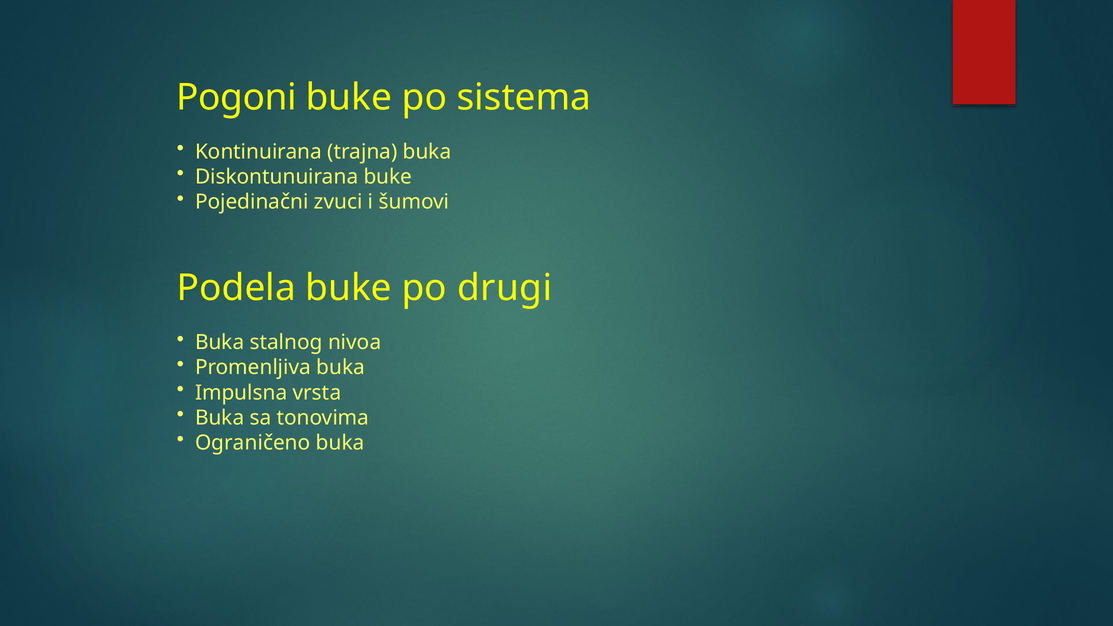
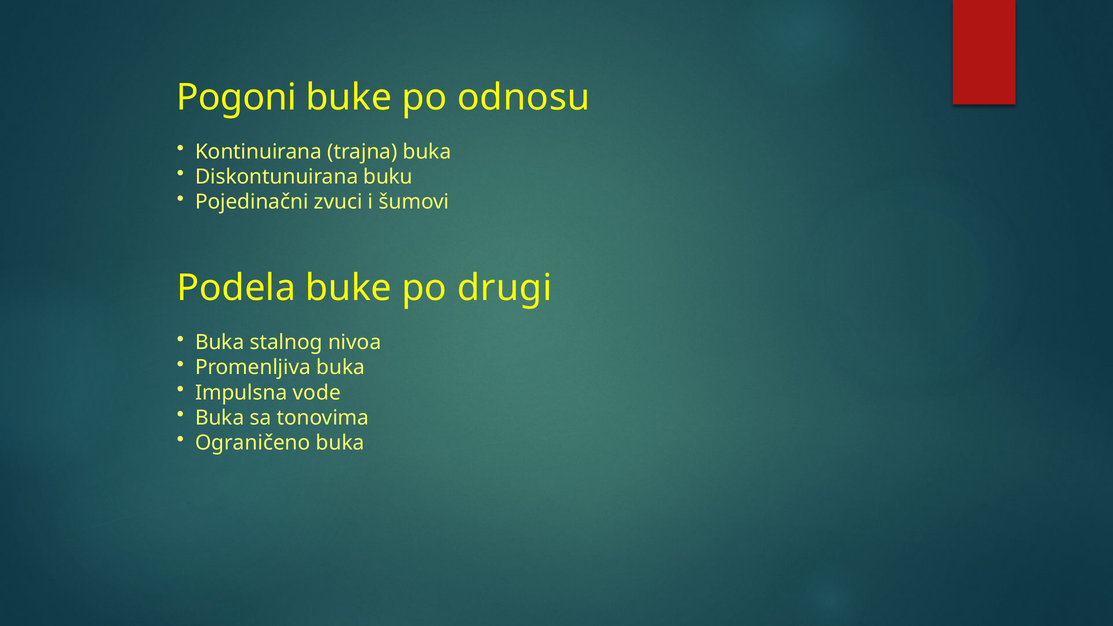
sistema: sistema -> odnosu
Diskontunuirana buke: buke -> buku
vrsta: vrsta -> vode
